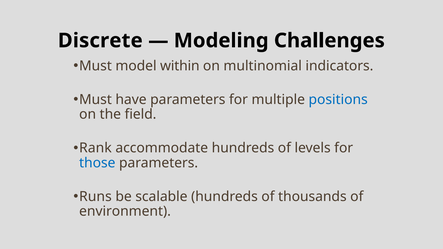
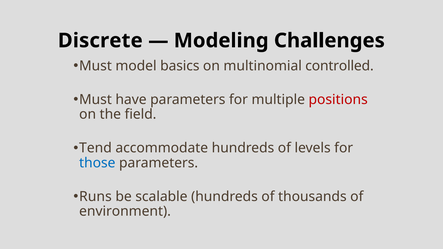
within: within -> basics
indicators: indicators -> controlled
positions colour: blue -> red
Rank: Rank -> Tend
